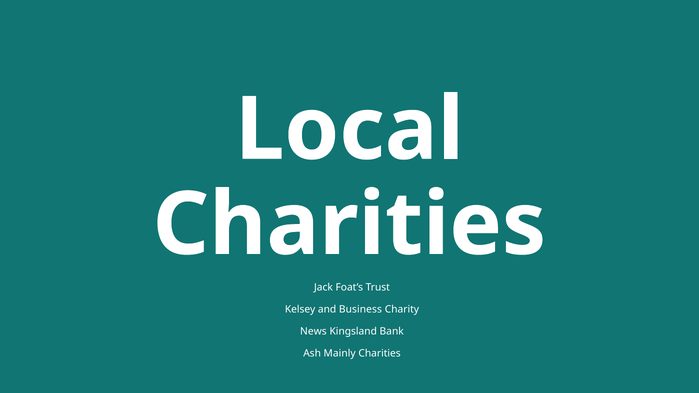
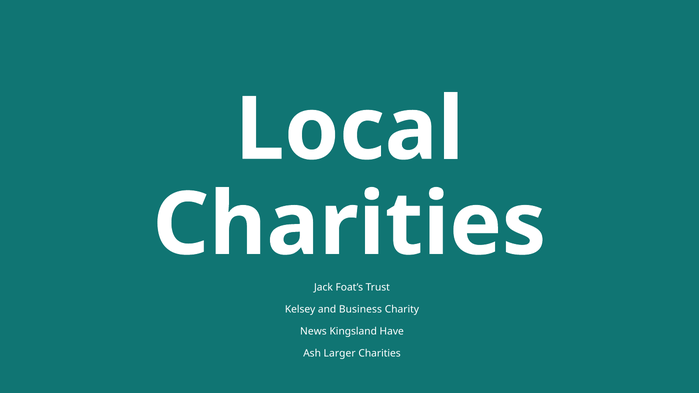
Bank: Bank -> Have
Mainly: Mainly -> Larger
